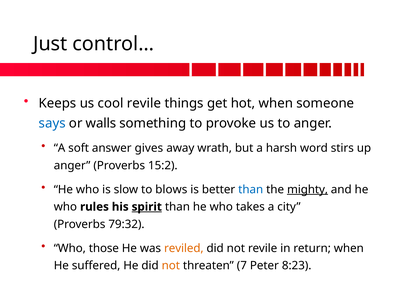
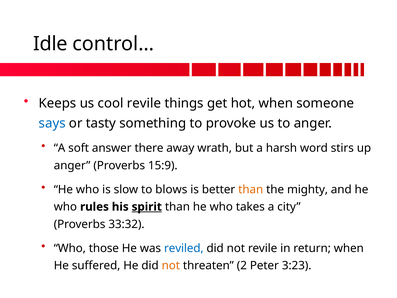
Just: Just -> Idle
walls: walls -> tasty
gives: gives -> there
15:2: 15:2 -> 15:9
than at (251, 189) colour: blue -> orange
mighty underline: present -> none
79:32: 79:32 -> 33:32
reviled colour: orange -> blue
7: 7 -> 2
8:23: 8:23 -> 3:23
